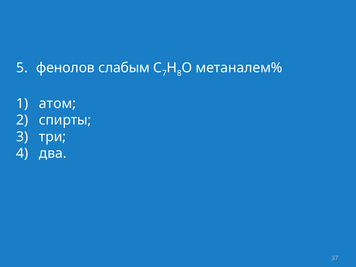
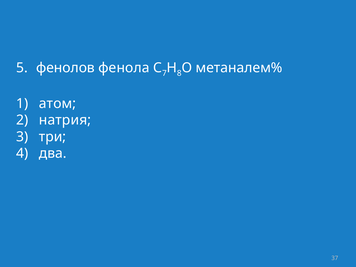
слабым: слабым -> фенола
спирты: спирты -> натрия
